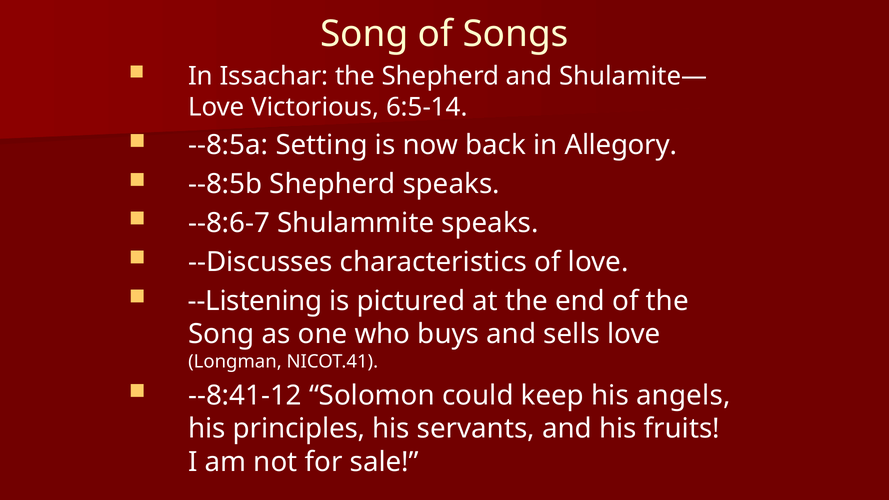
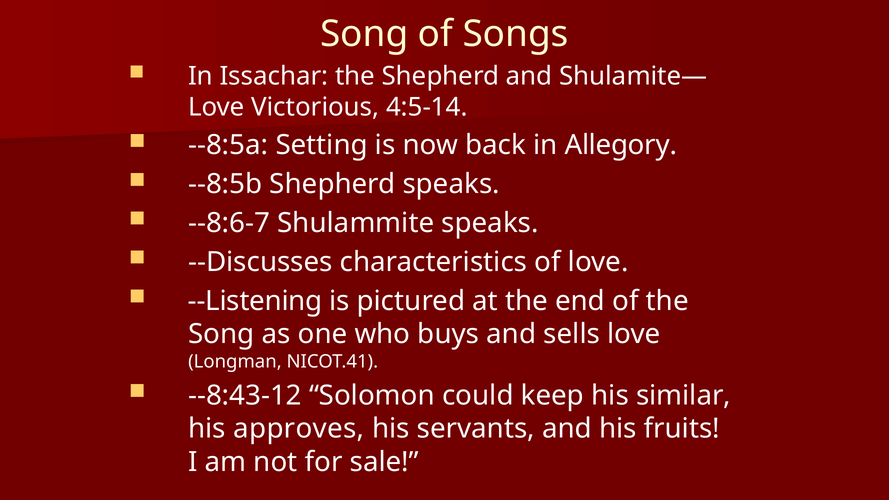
6:5-14: 6:5-14 -> 4:5-14
--8:41-12: --8:41-12 -> --8:43-12
angels: angels -> similar
principles: principles -> approves
